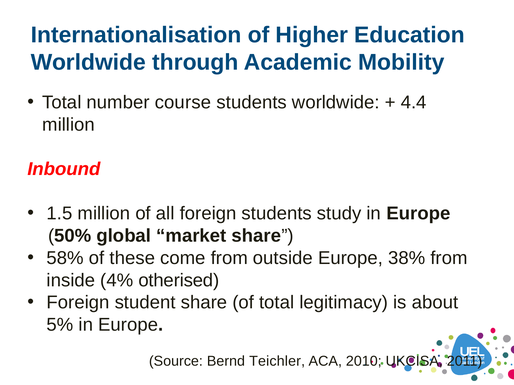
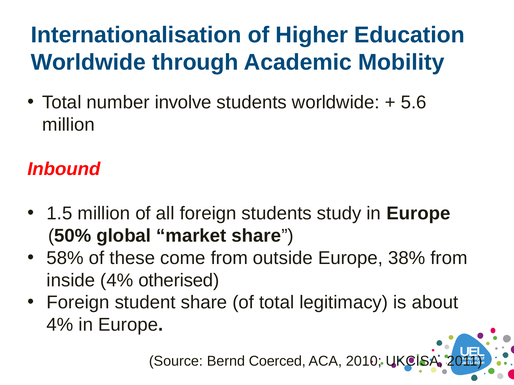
course: course -> involve
4.4: 4.4 -> 5.6
5% at (60, 325): 5% -> 4%
Teichler: Teichler -> Coerced
